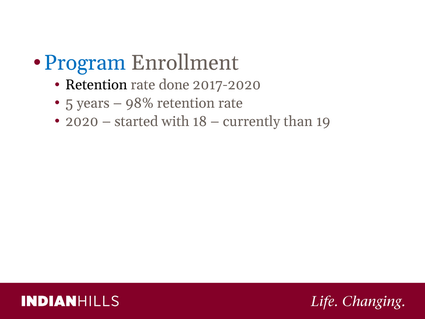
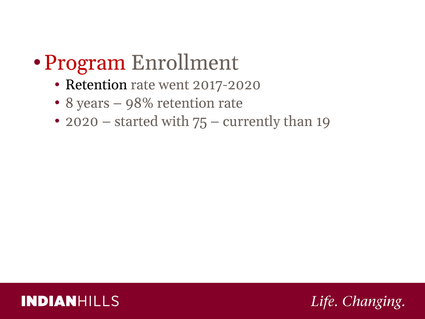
Program colour: blue -> red
done: done -> went
5: 5 -> 8
18: 18 -> 75
